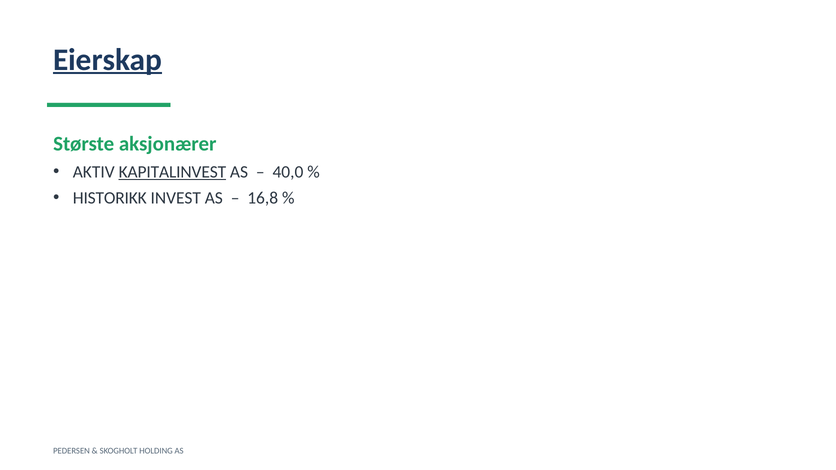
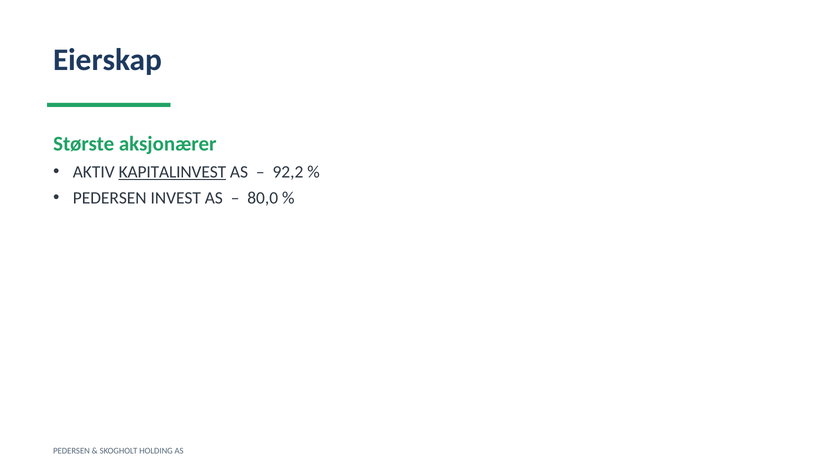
Eierskap underline: present -> none
40,0: 40,0 -> 92,2
HISTORIKK at (110, 198): HISTORIKK -> PEDERSEN
16,8: 16,8 -> 80,0
